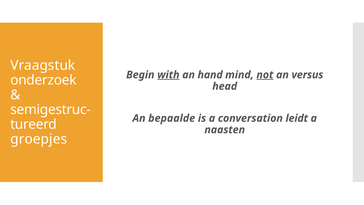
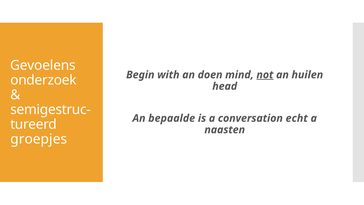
Vraagstuk: Vraagstuk -> Gevoelens
with underline: present -> none
hand: hand -> doen
versus: versus -> huilen
leidt: leidt -> echt
